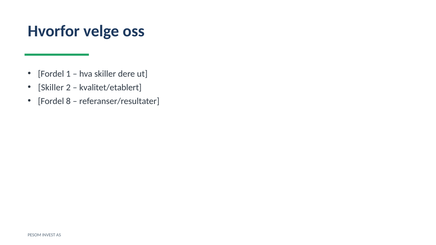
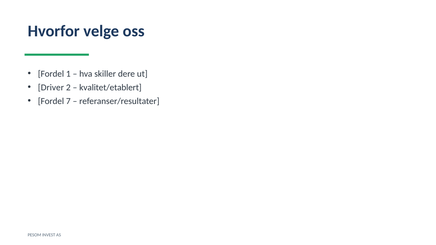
Skiller at (51, 87): Skiller -> Driver
8: 8 -> 7
